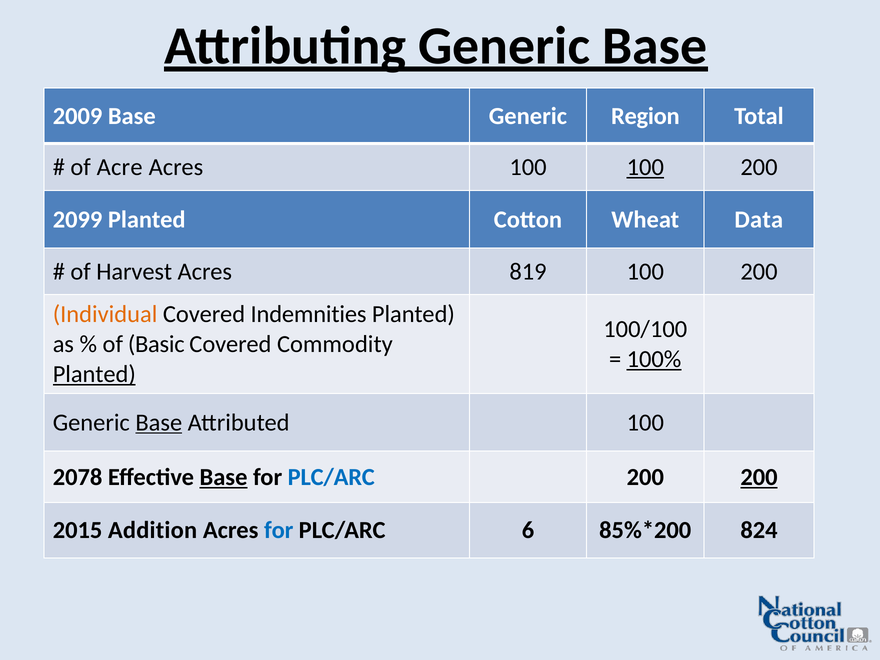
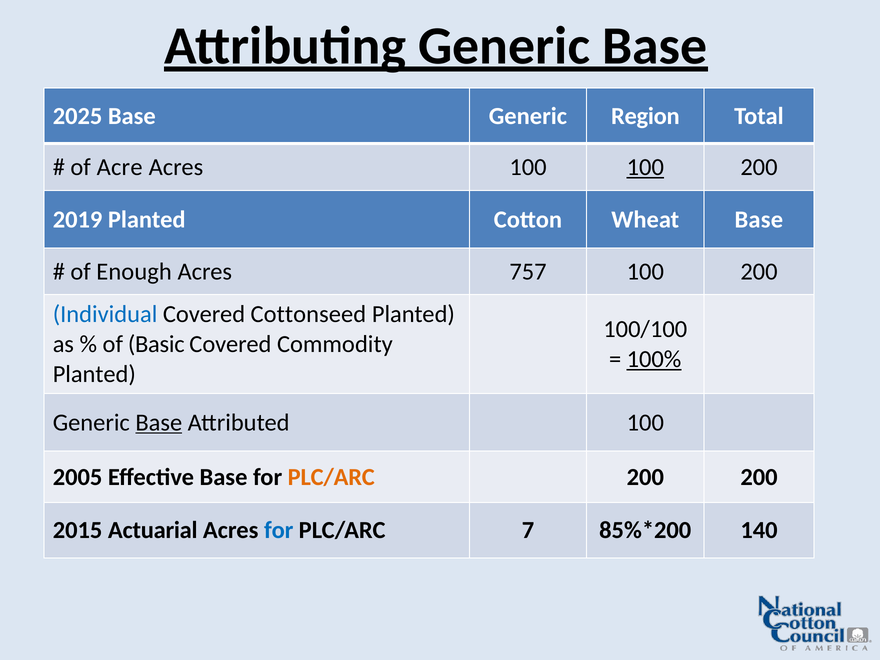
2009: 2009 -> 2025
2099: 2099 -> 2019
Wheat Data: Data -> Base
Harvest: Harvest -> Enough
819: 819 -> 757
Individual colour: orange -> blue
Indemnities: Indemnities -> Cottonseed
Planted at (94, 374) underline: present -> none
2078: 2078 -> 2005
Base at (223, 477) underline: present -> none
PLC/ARC at (331, 477) colour: blue -> orange
200 at (759, 477) underline: present -> none
Addition: Addition -> Actuarial
6: 6 -> 7
824: 824 -> 140
